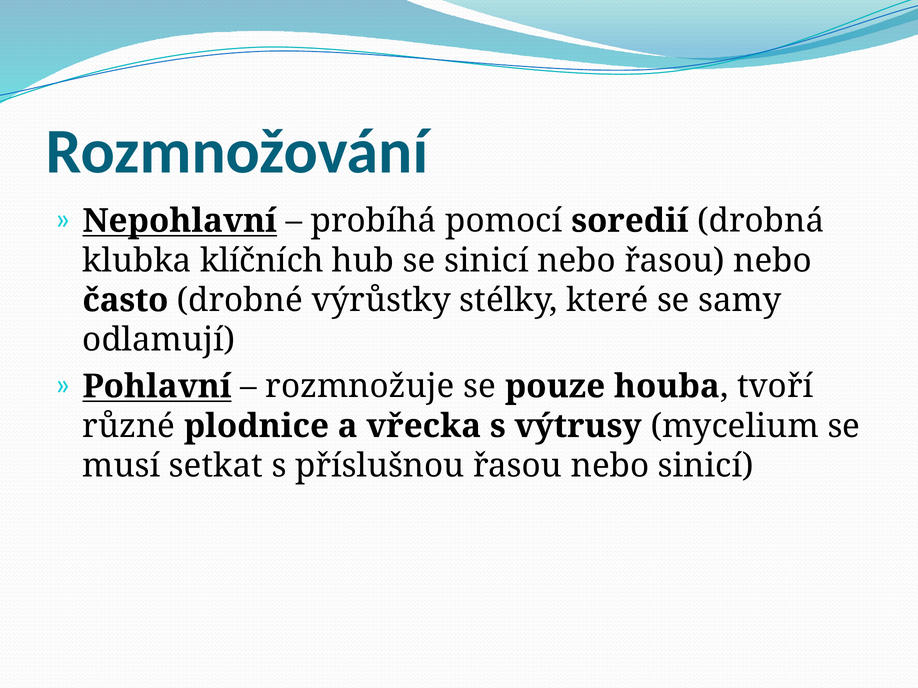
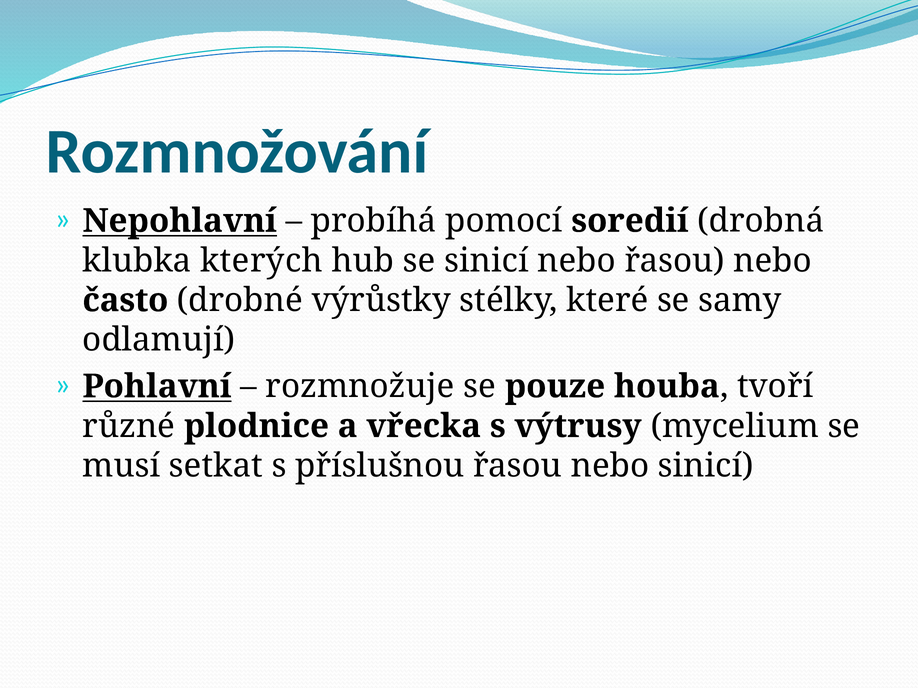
klíčních: klíčních -> kterých
